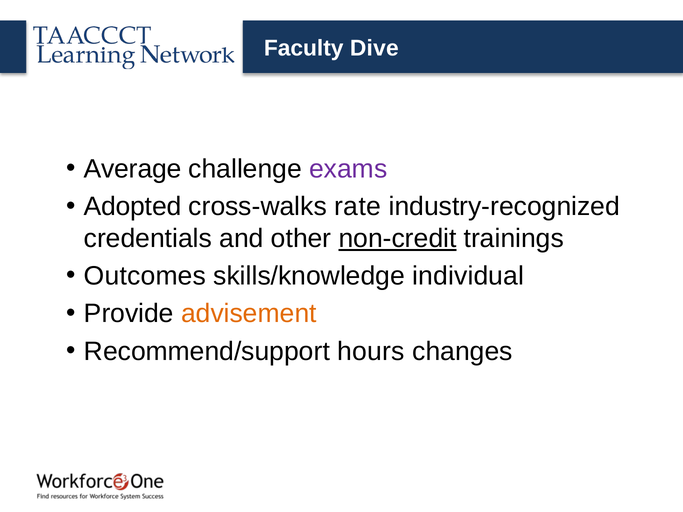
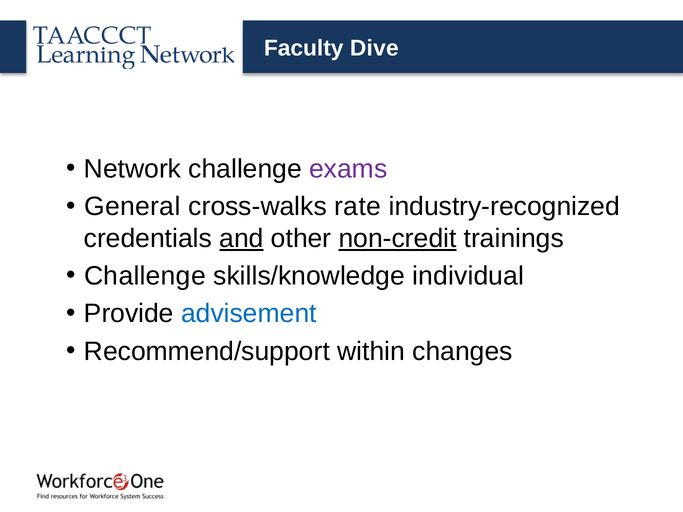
Average: Average -> Network
Adopted: Adopted -> General
and underline: none -> present
Outcomes at (145, 276): Outcomes -> Challenge
advisement colour: orange -> blue
hours: hours -> within
